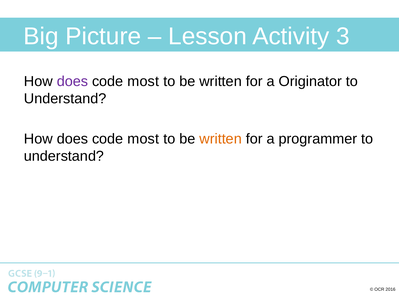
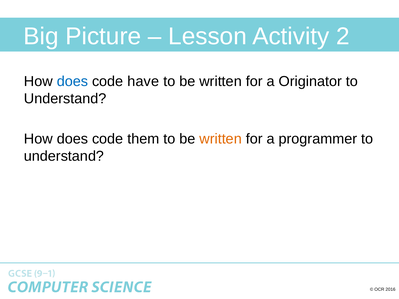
3: 3 -> 2
does at (72, 81) colour: purple -> blue
most at (143, 81): most -> have
most at (143, 139): most -> them
